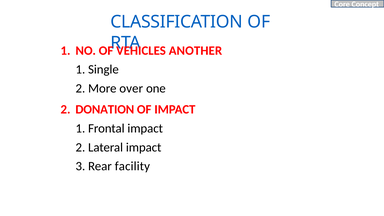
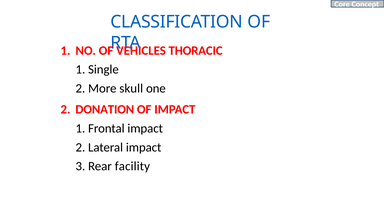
ANOTHER: ANOTHER -> THORACIC
over: over -> skull
